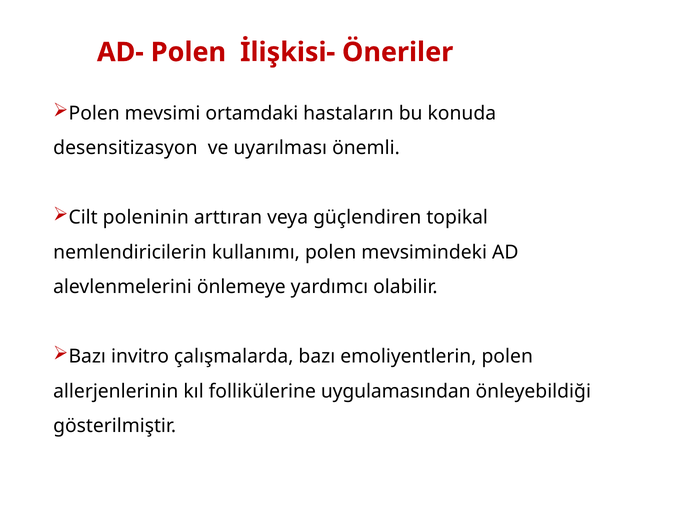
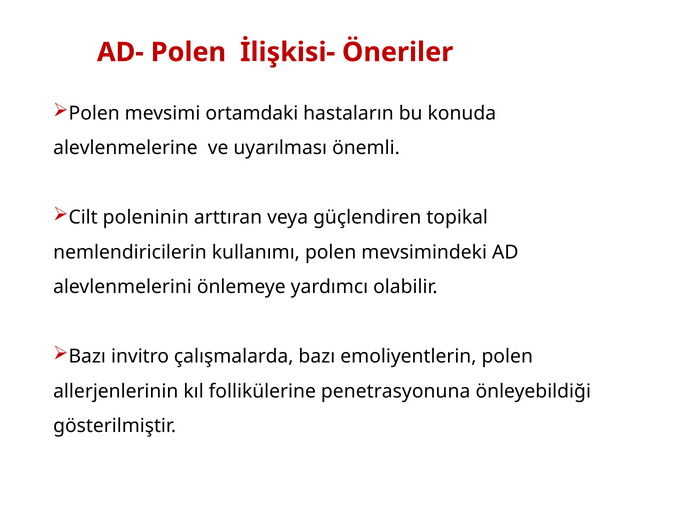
desensitizasyon: desensitizasyon -> alevlenmelerine
uygulamasından: uygulamasından -> penetrasyonuna
